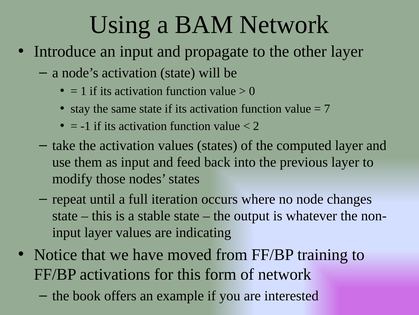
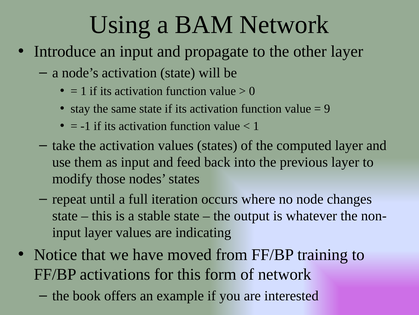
7: 7 -> 9
2 at (256, 126): 2 -> 1
